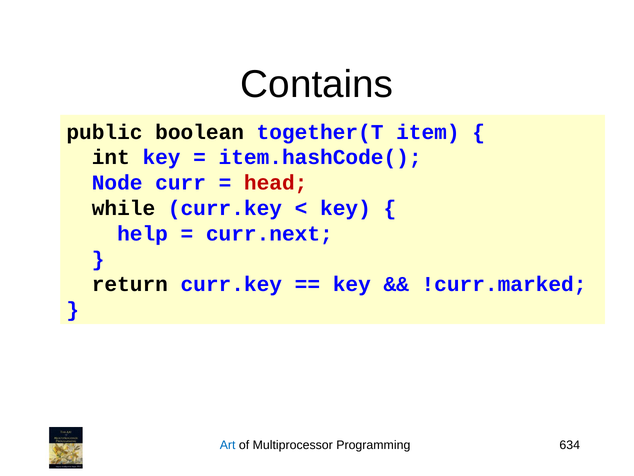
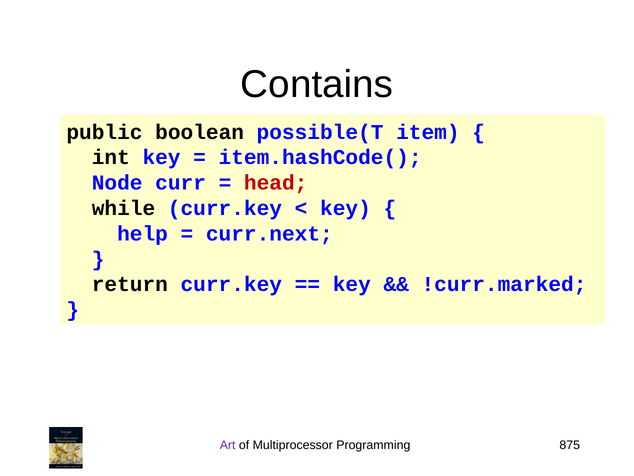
together(T: together(T -> possible(T
Art colour: blue -> purple
634: 634 -> 875
